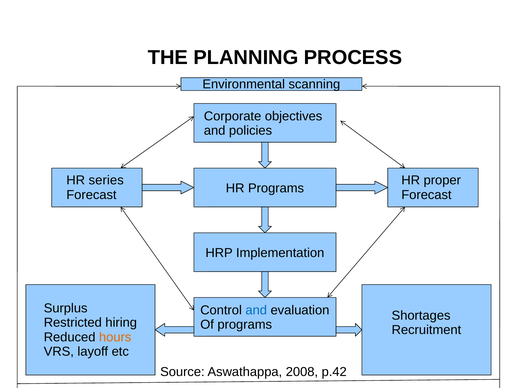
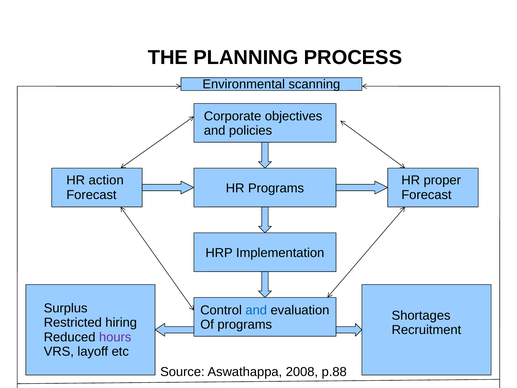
series: series -> action
hours colour: orange -> purple
p.42: p.42 -> p.88
